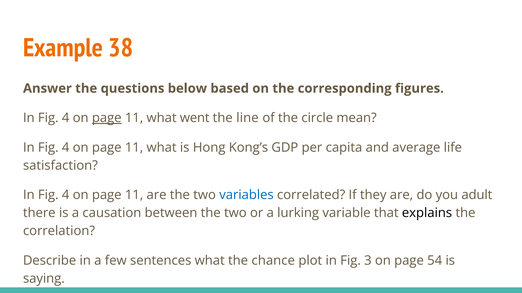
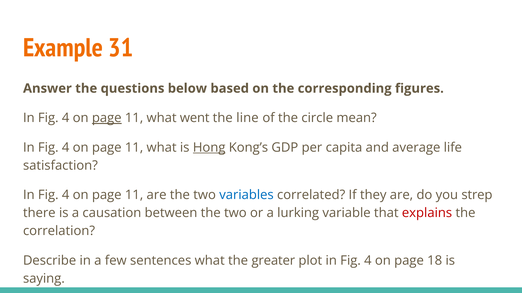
38: 38 -> 31
Hong underline: none -> present
adult: adult -> strep
explains colour: black -> red
chance: chance -> greater
plot in Fig 3: 3 -> 4
54: 54 -> 18
